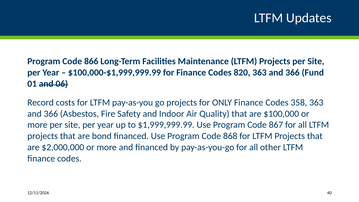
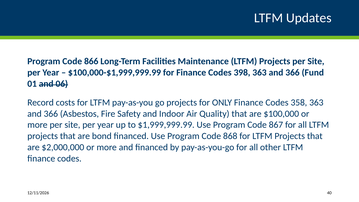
820: 820 -> 398
